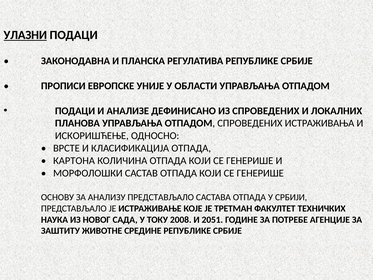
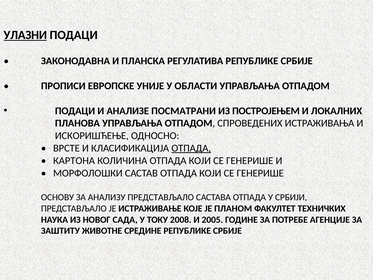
ДЕФИНИСАНО: ДЕФИНИСАНО -> ПОСМАТРАНИ
ИЗ СПРОВЕДЕНИХ: СПРОВЕДЕНИХ -> ПОСТРОЈЕЊЕМ
ОТПАДА at (191, 148) underline: none -> present
ТРЕТМАН: ТРЕТМАН -> ПЛАНОМ
2051: 2051 -> 2005
